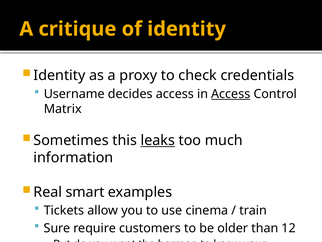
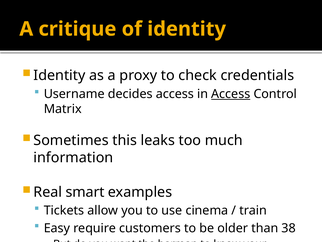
leaks underline: present -> none
Sure: Sure -> Easy
12: 12 -> 38
